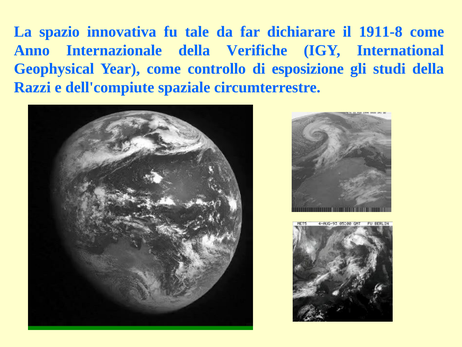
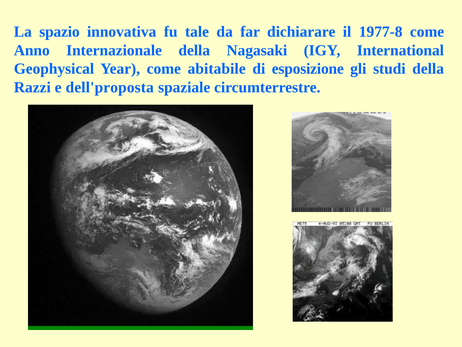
1911-8: 1911-8 -> 1977-8
Verifiche: Verifiche -> Nagasaki
controllo: controllo -> abitabile
dell'compiute: dell'compiute -> dell'proposta
